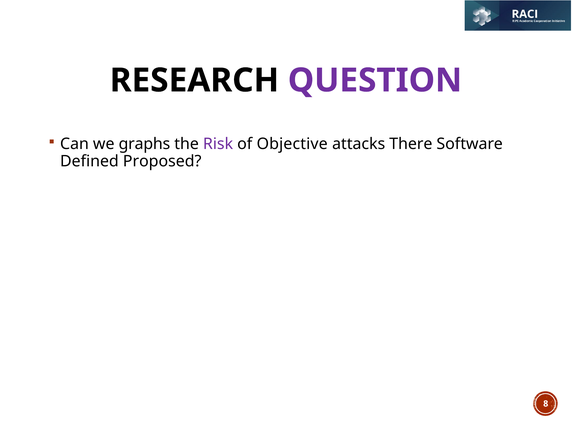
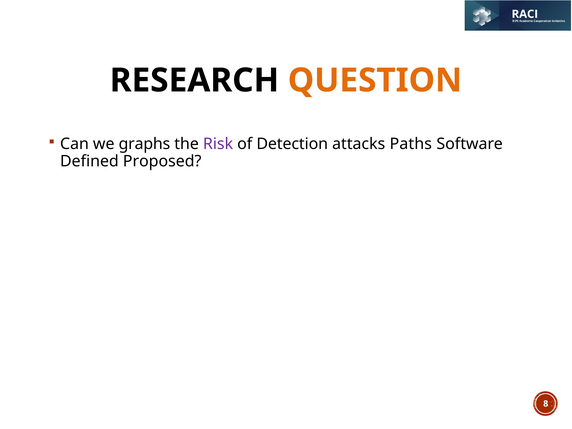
QUESTION colour: purple -> orange
Objective: Objective -> Detection
There: There -> Paths
